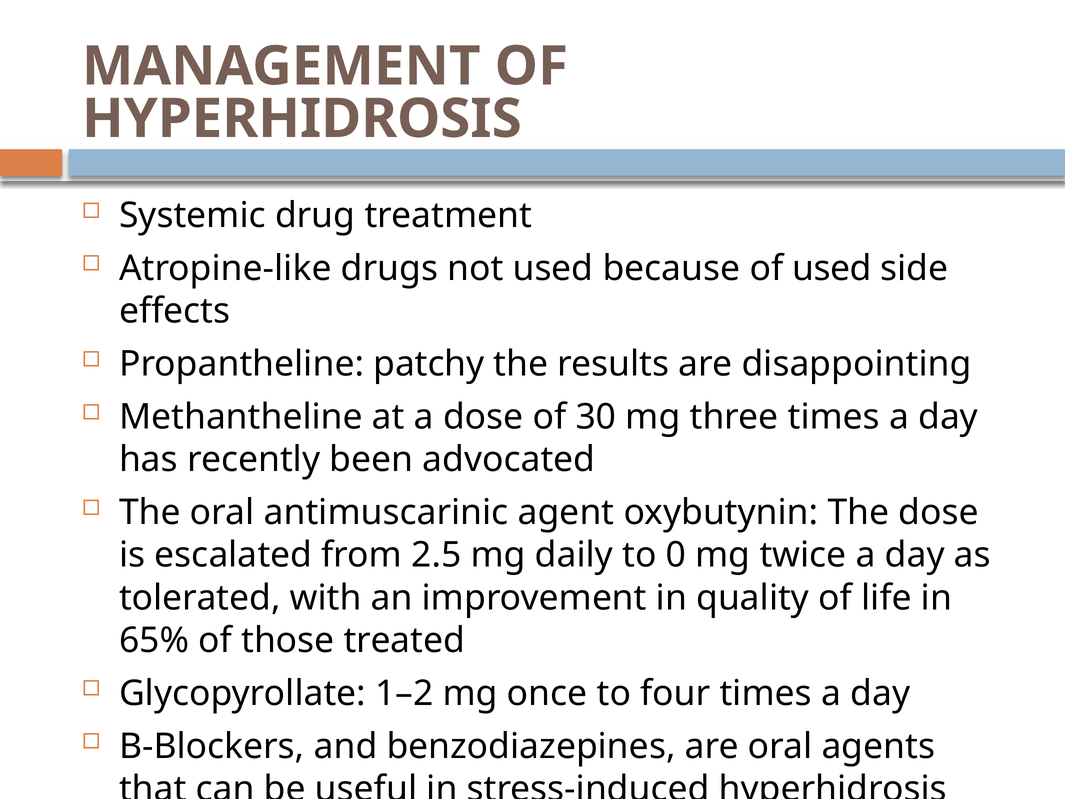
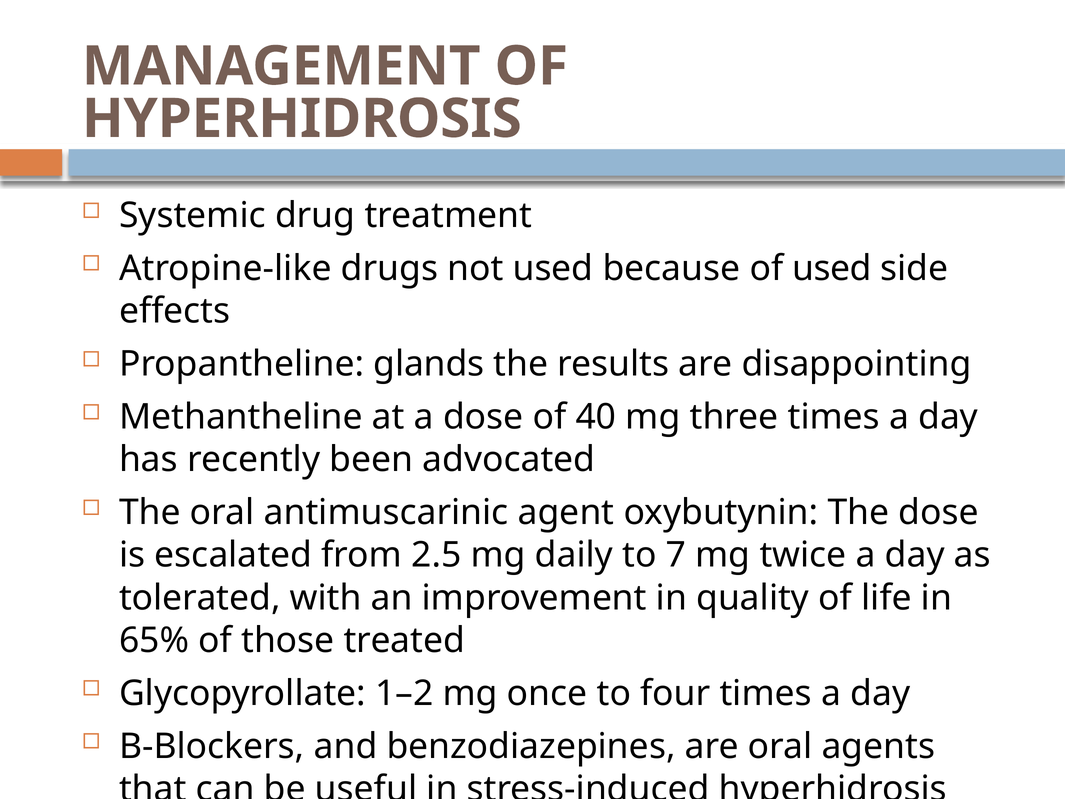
patchy: patchy -> glands
30: 30 -> 40
0: 0 -> 7
